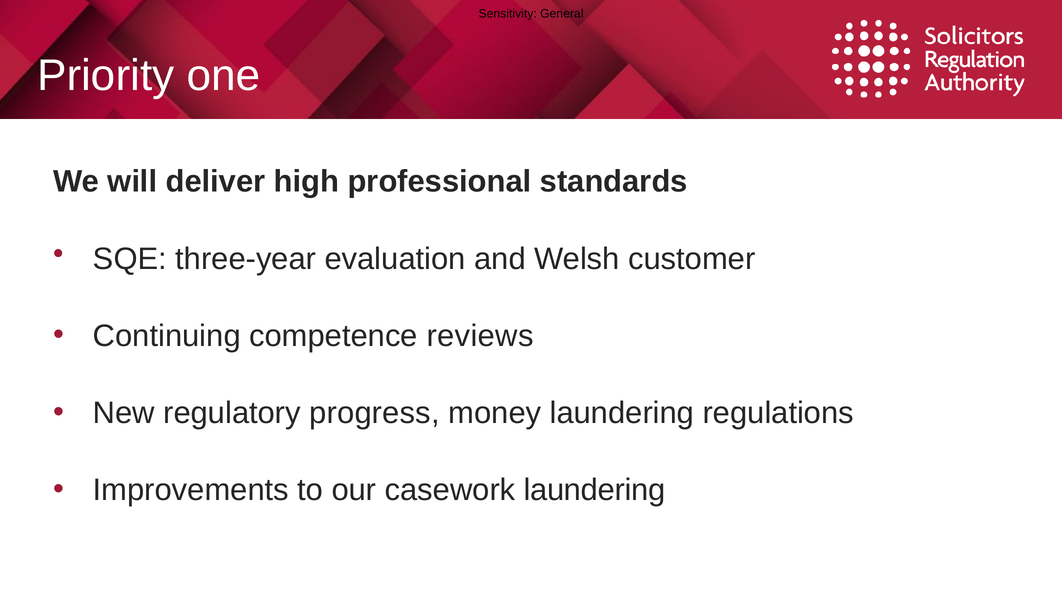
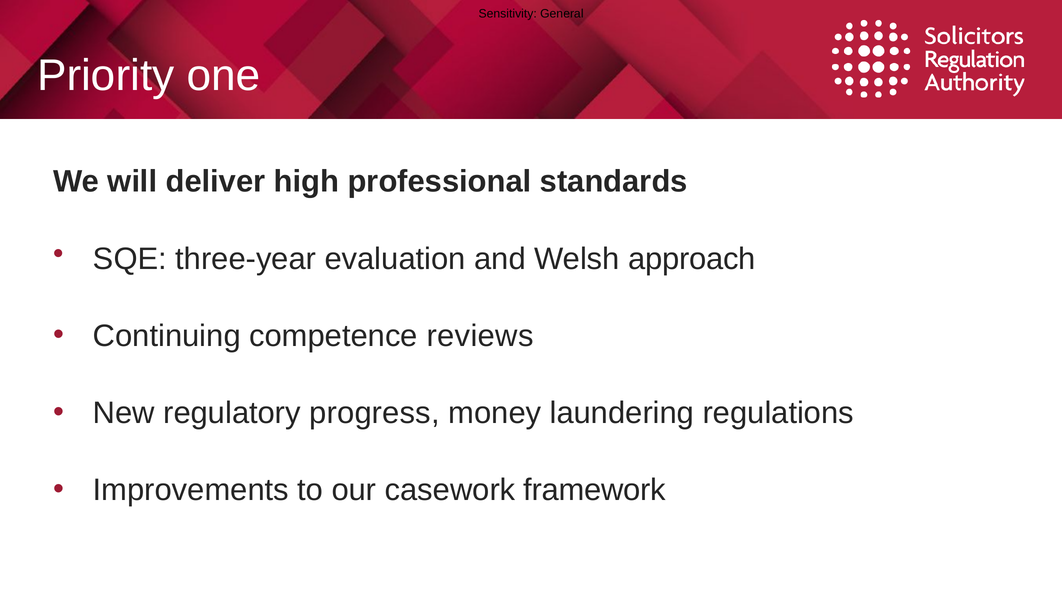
customer: customer -> approach
casework laundering: laundering -> framework
